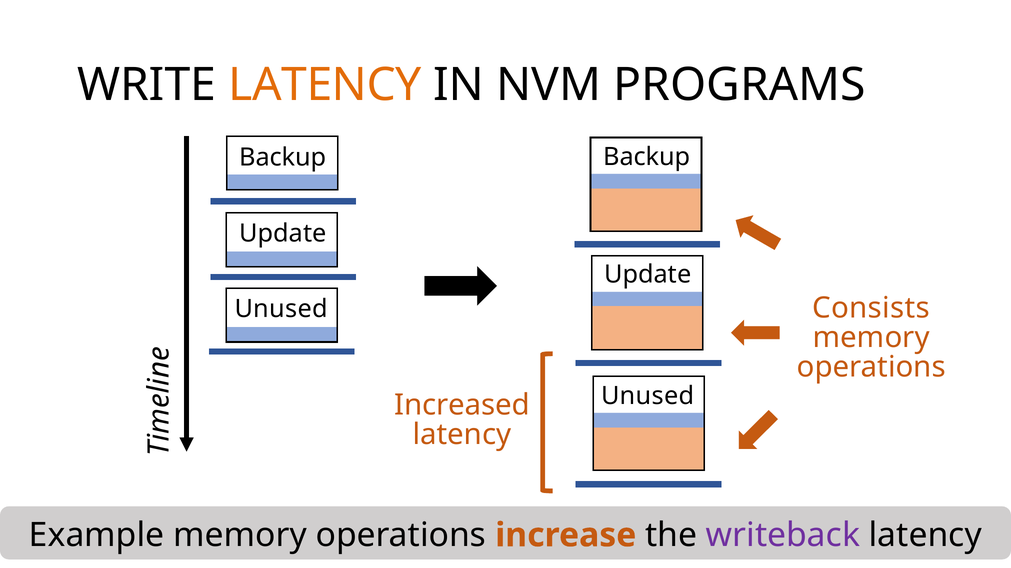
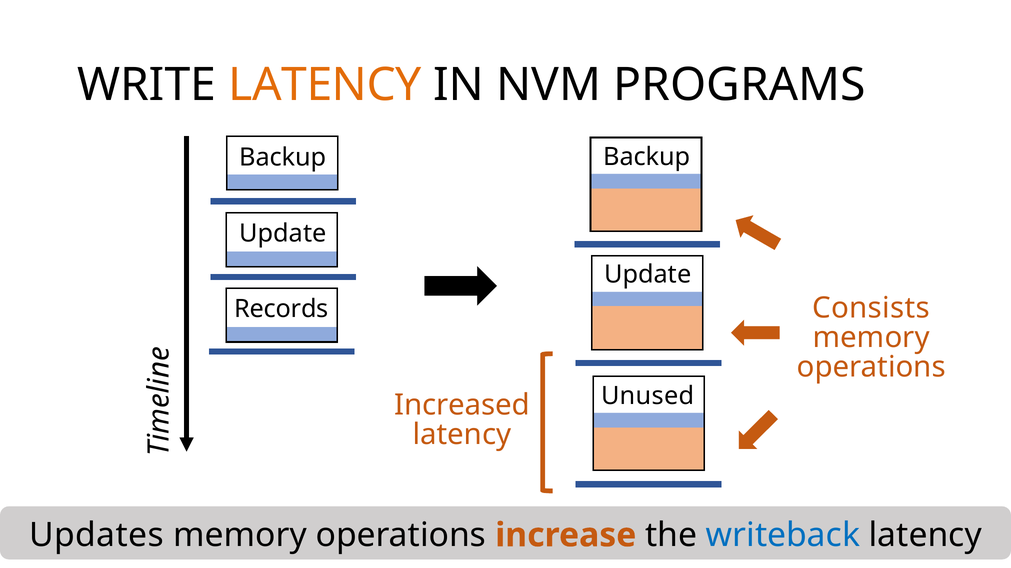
Unused at (281, 309): Unused -> Records
Example: Example -> Updates
writeback colour: purple -> blue
